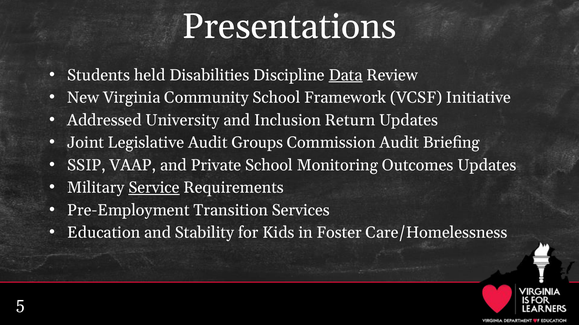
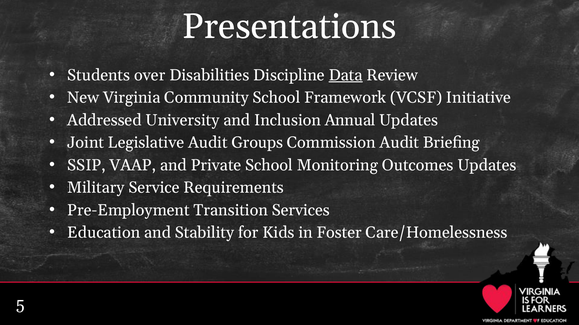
held: held -> over
Return: Return -> Annual
Service underline: present -> none
